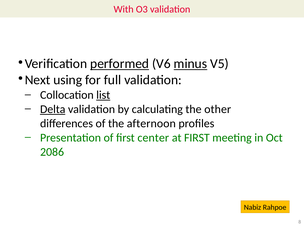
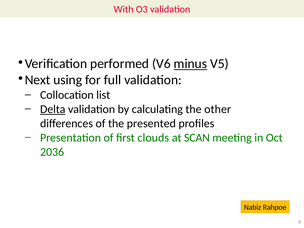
performed underline: present -> none
list underline: present -> none
afternoon: afternoon -> presented
center: center -> clouds
at FIRST: FIRST -> SCAN
2086: 2086 -> 2036
